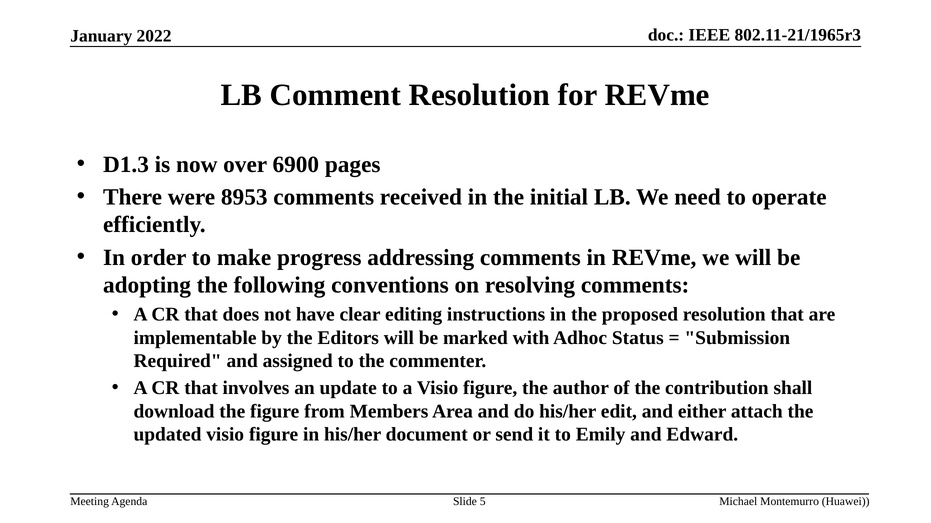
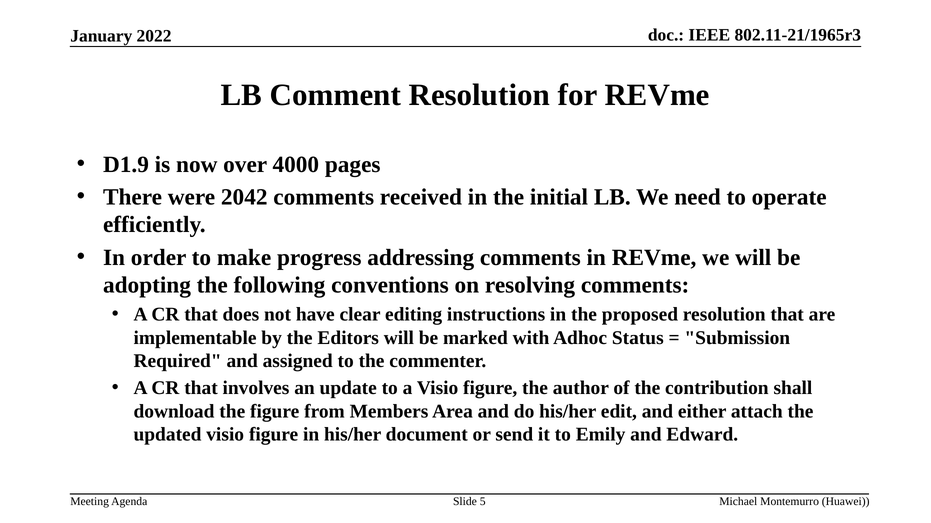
D1.3: D1.3 -> D1.9
6900: 6900 -> 4000
8953: 8953 -> 2042
